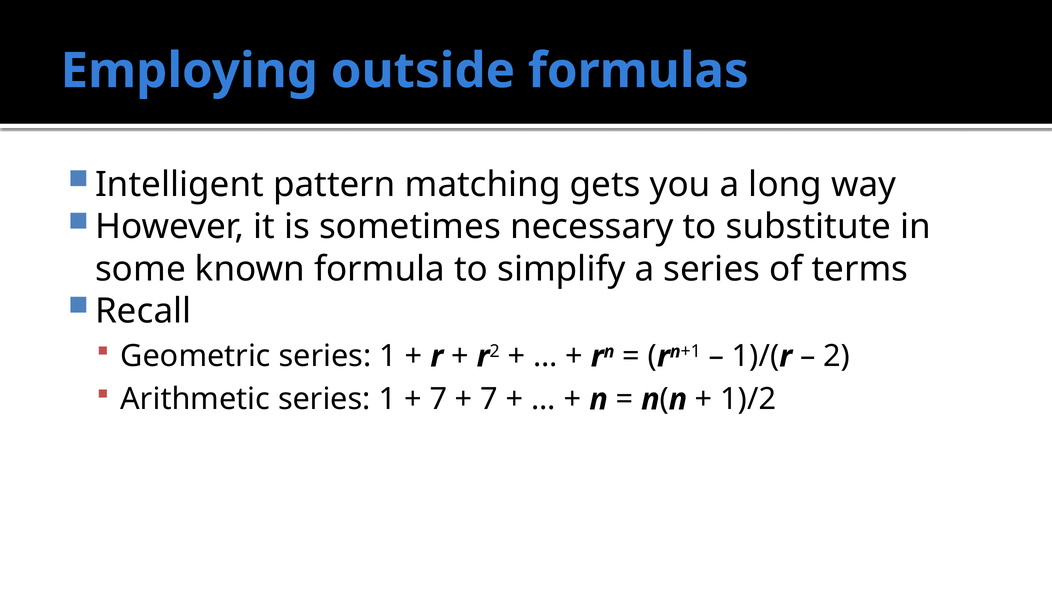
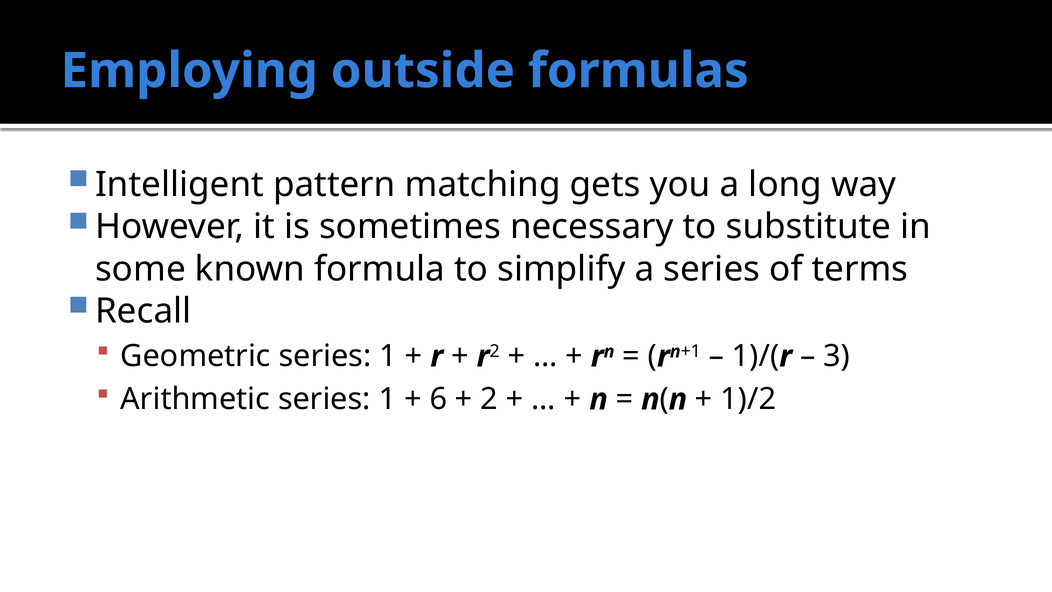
2 at (837, 356): 2 -> 3
7 at (438, 399): 7 -> 6
7 at (489, 399): 7 -> 2
